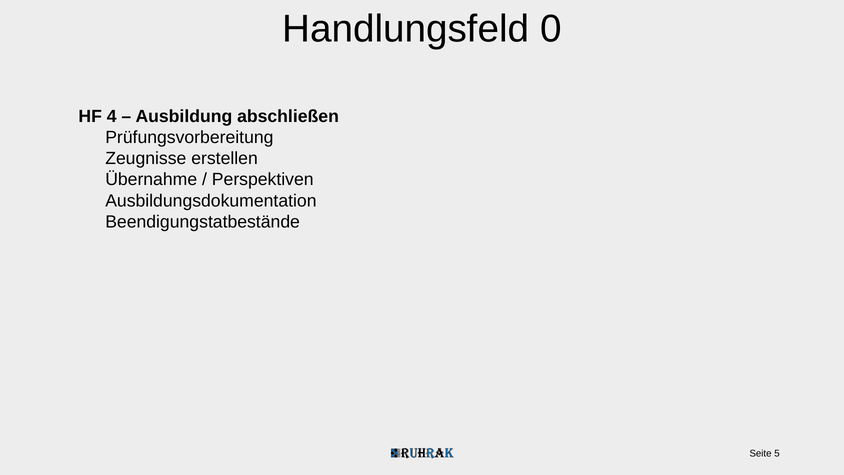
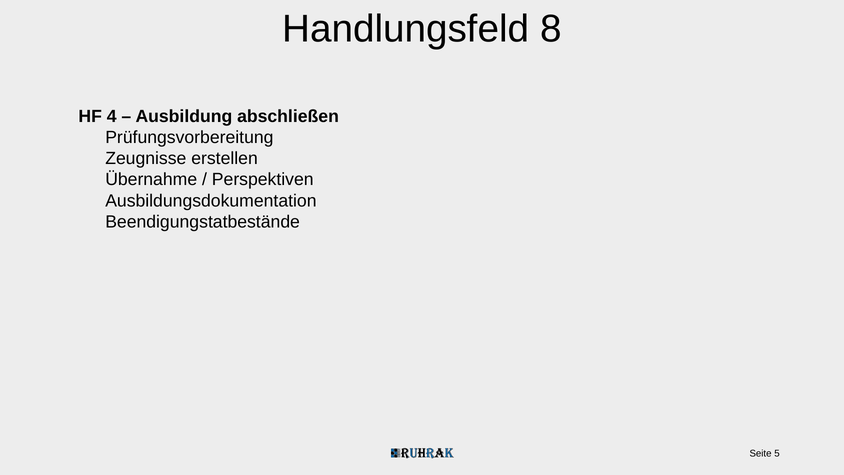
0: 0 -> 8
